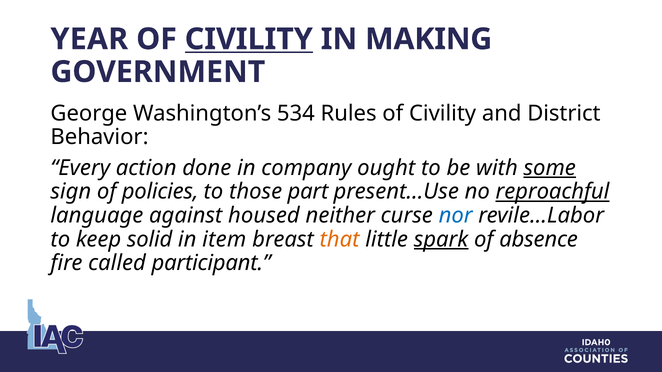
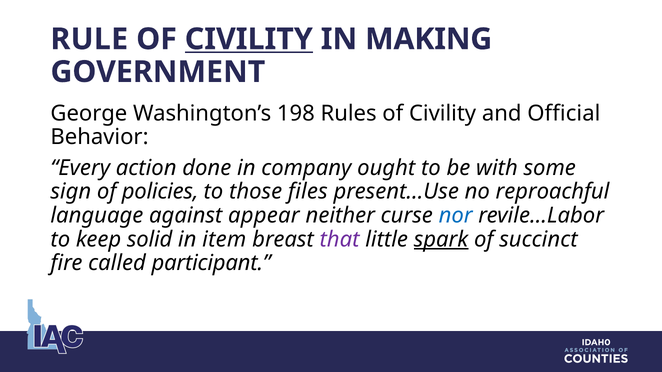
YEAR: YEAR -> RULE
534: 534 -> 198
District: District -> Official
some underline: present -> none
part: part -> files
reproachful underline: present -> none
housed: housed -> appear
that colour: orange -> purple
absence: absence -> succinct
